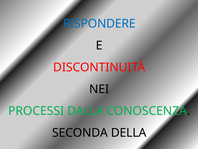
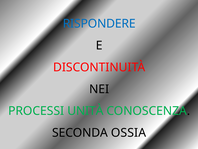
DALLA: DALLA -> UNITÀ
DELLA: DELLA -> OSSIA
